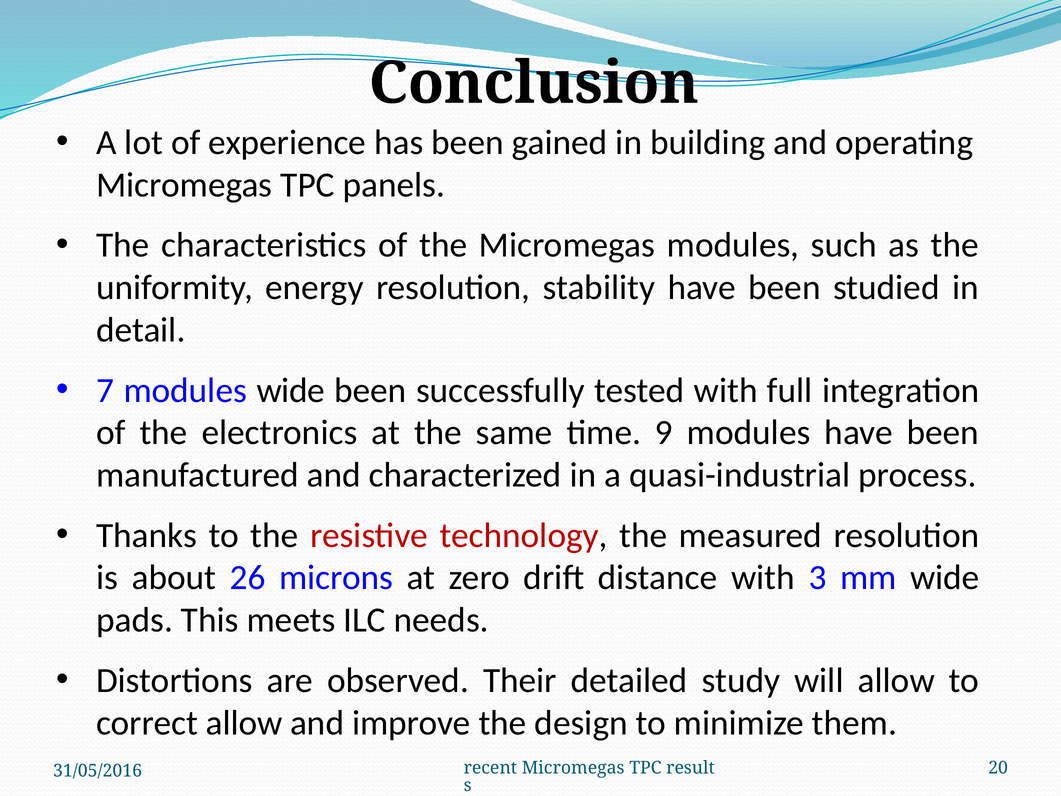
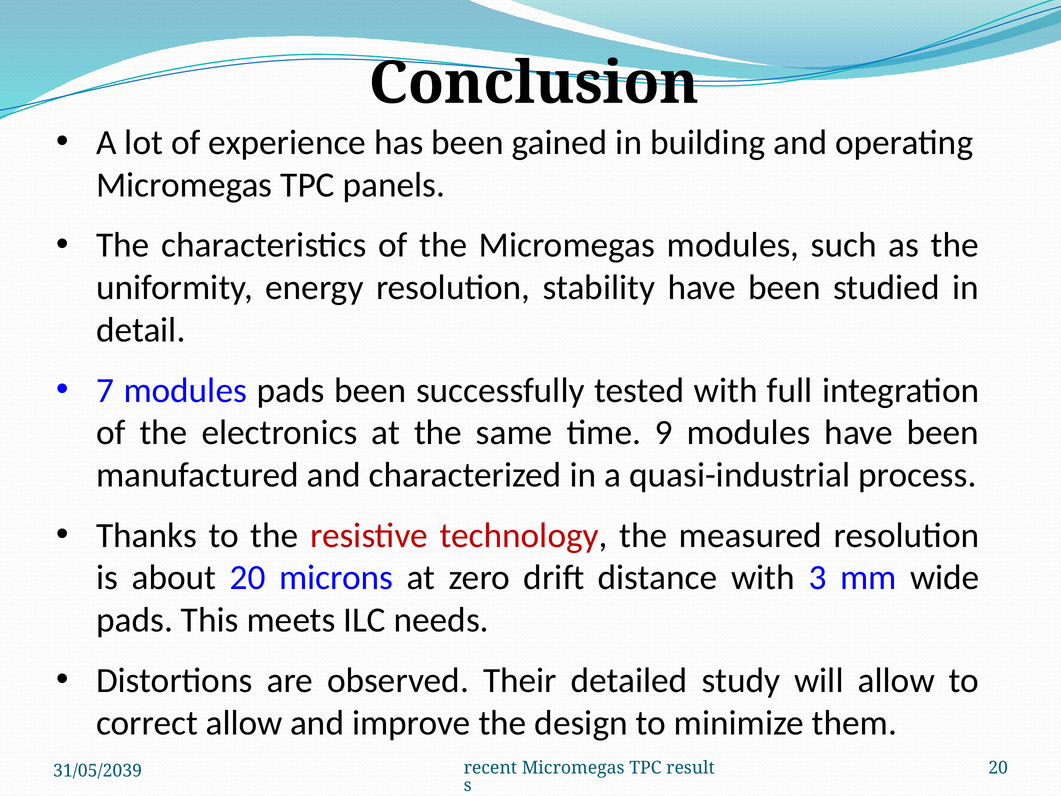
modules wide: wide -> pads
about 26: 26 -> 20
31/05/2016: 31/05/2016 -> 31/05/2039
